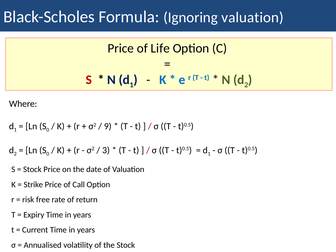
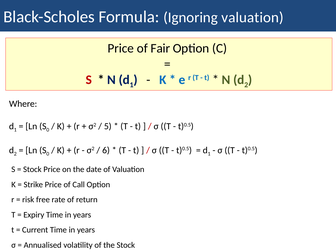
Life: Life -> Fair
9: 9 -> 5
3: 3 -> 6
